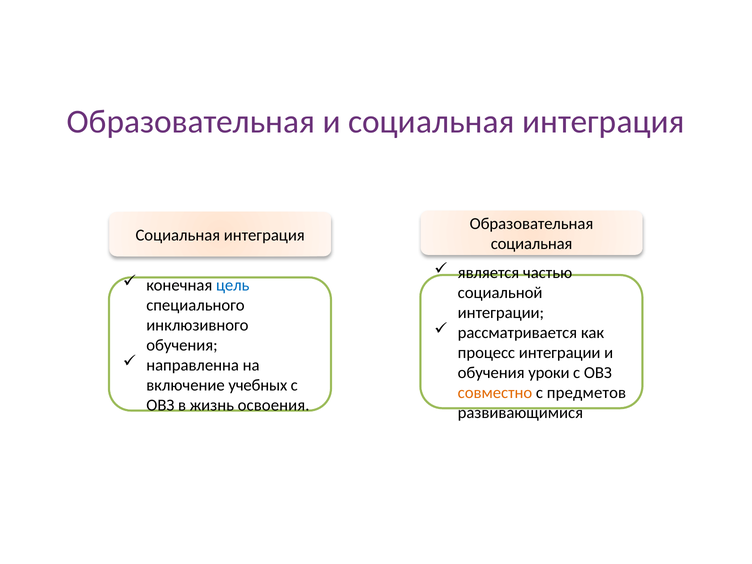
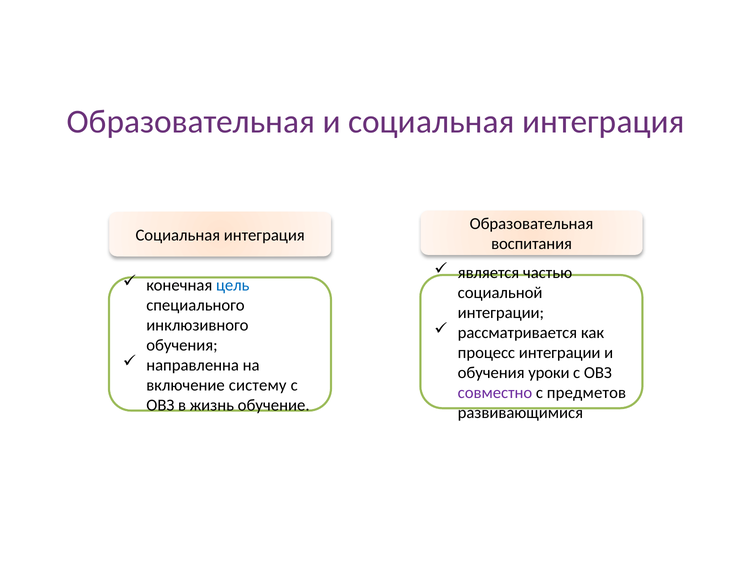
социальная at (532, 244): социальная -> воспитания
учебных: учебных -> систему
совместно colour: orange -> purple
освоения: освоения -> обучение
